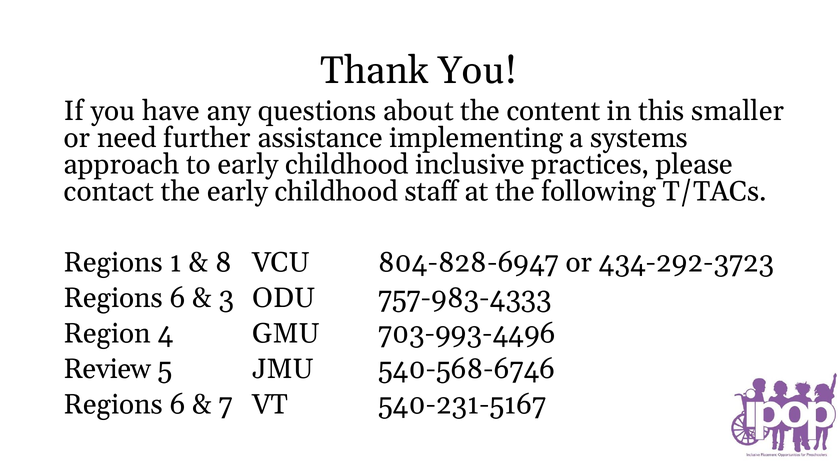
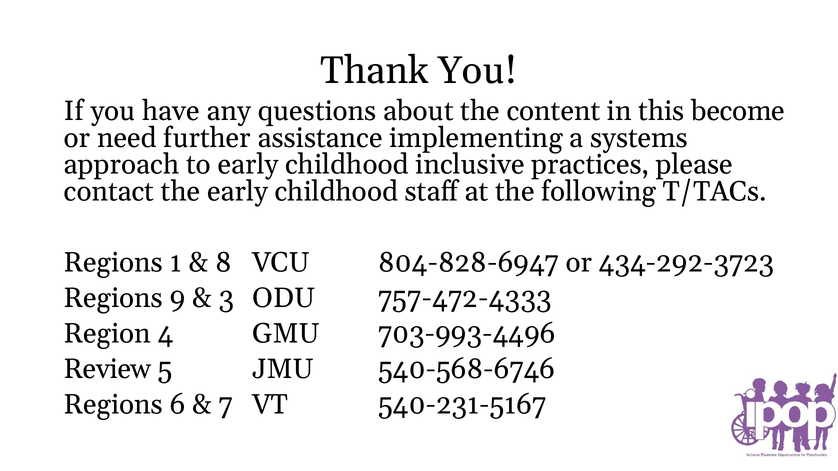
smaller: smaller -> become
6 at (178, 298): 6 -> 9
757-983-4333: 757-983-4333 -> 757-472-4333
